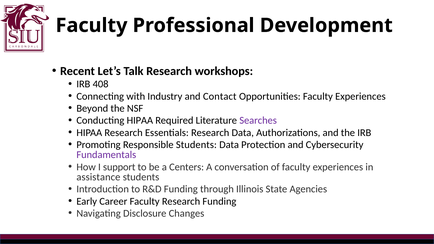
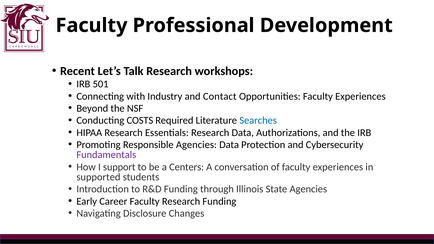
408: 408 -> 501
Conducting HIPAA: HIPAA -> COSTS
Searches colour: purple -> blue
Responsible Students: Students -> Agencies
assistance: assistance -> supported
